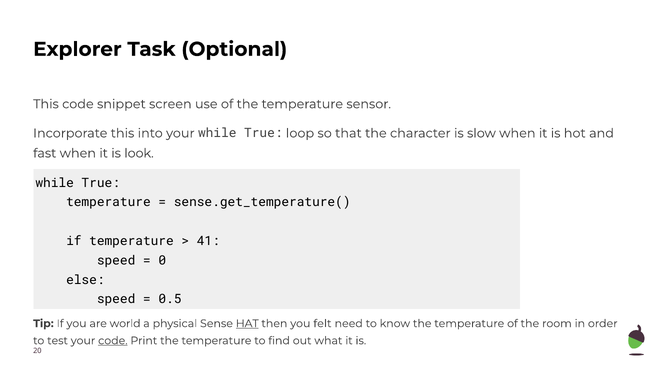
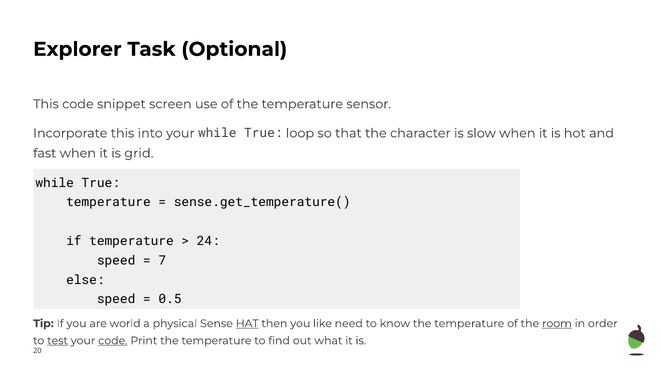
look: look -> grid
41: 41 -> 24
0: 0 -> 7
felt: felt -> like
room underline: none -> present
test at (58, 341) underline: none -> present
